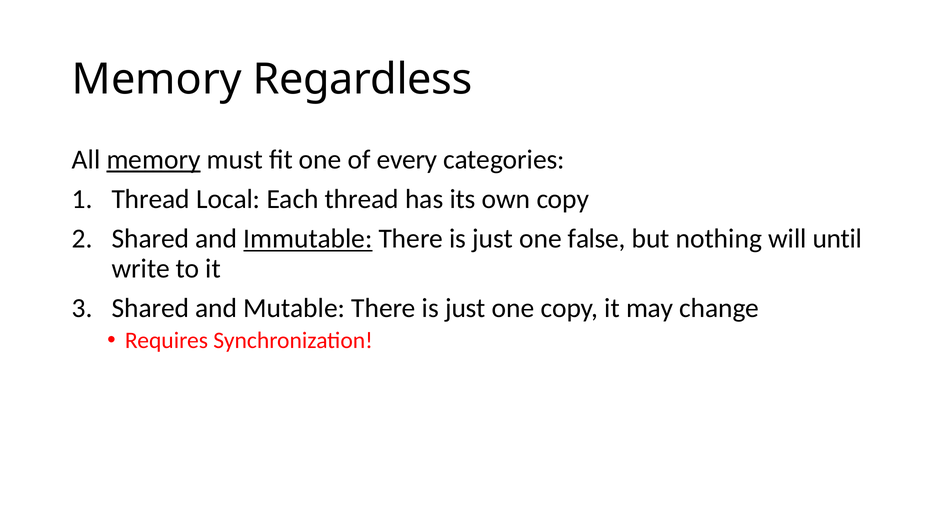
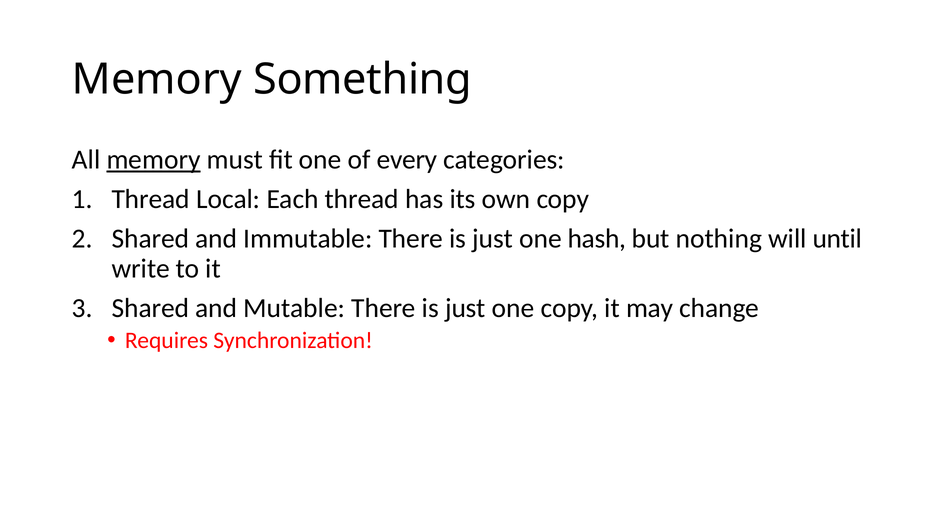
Regardless: Regardless -> Something
Immutable underline: present -> none
false: false -> hash
